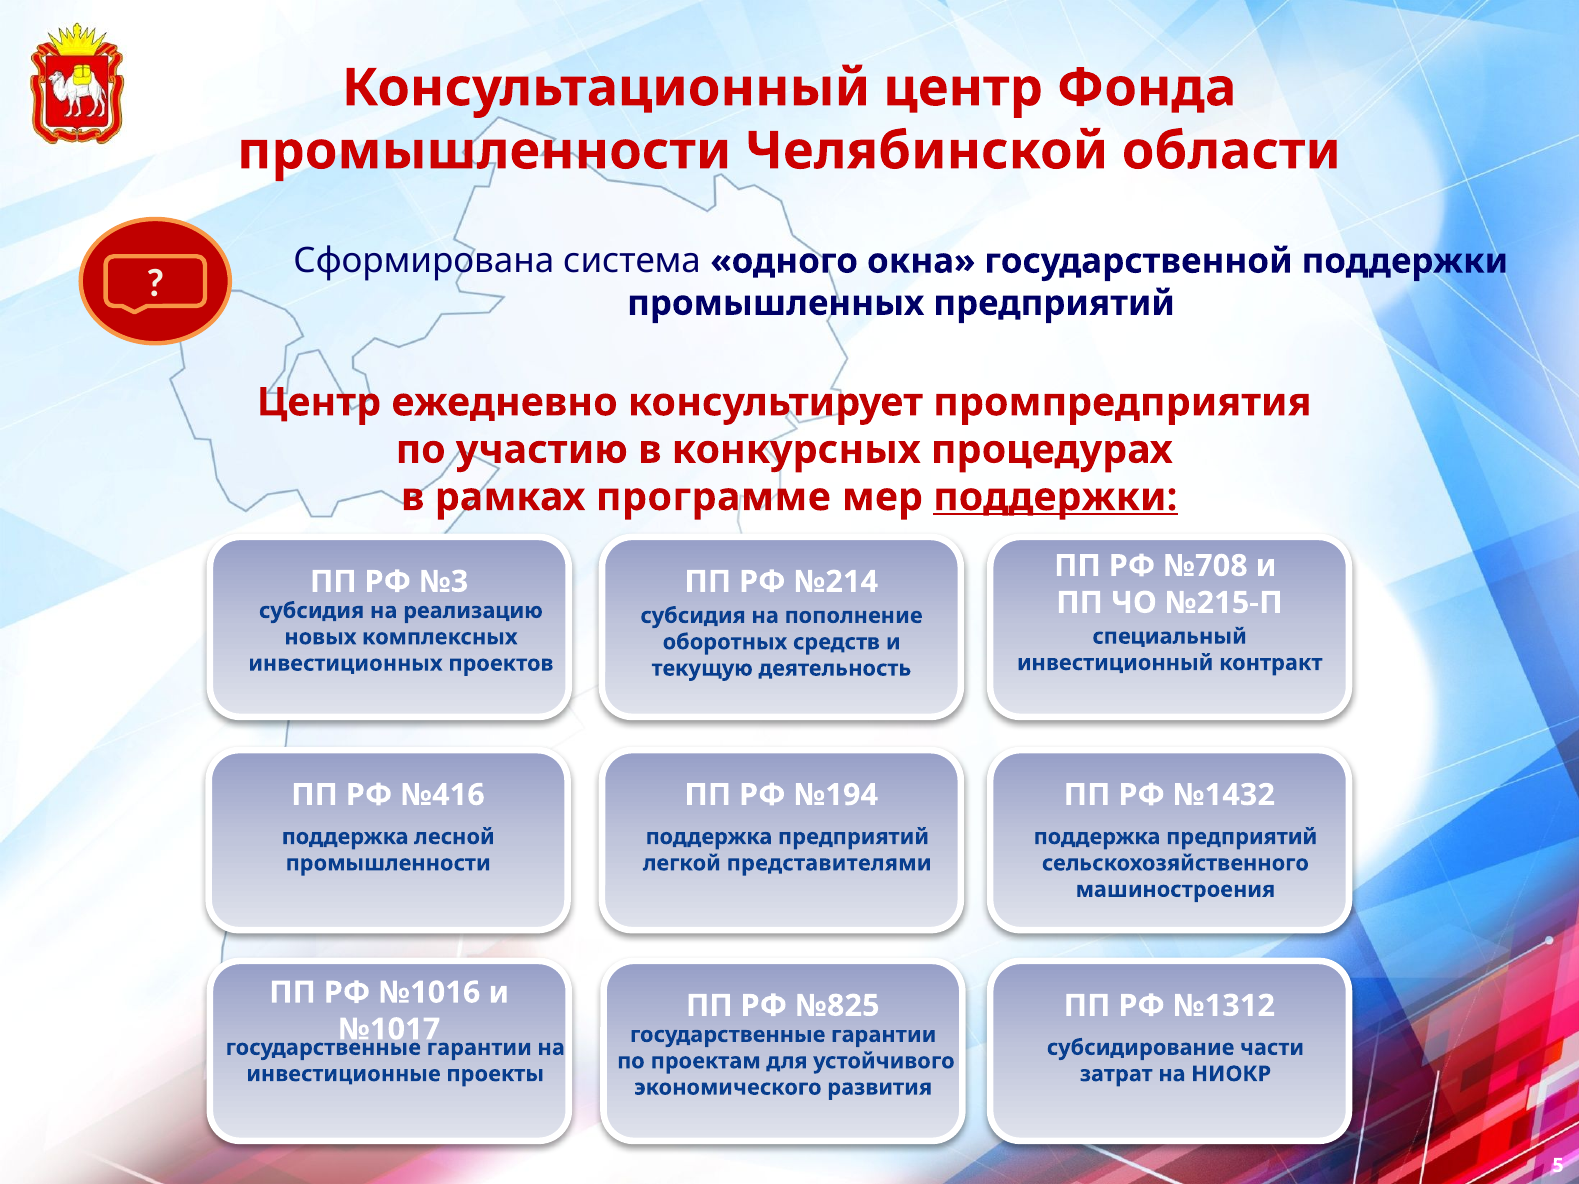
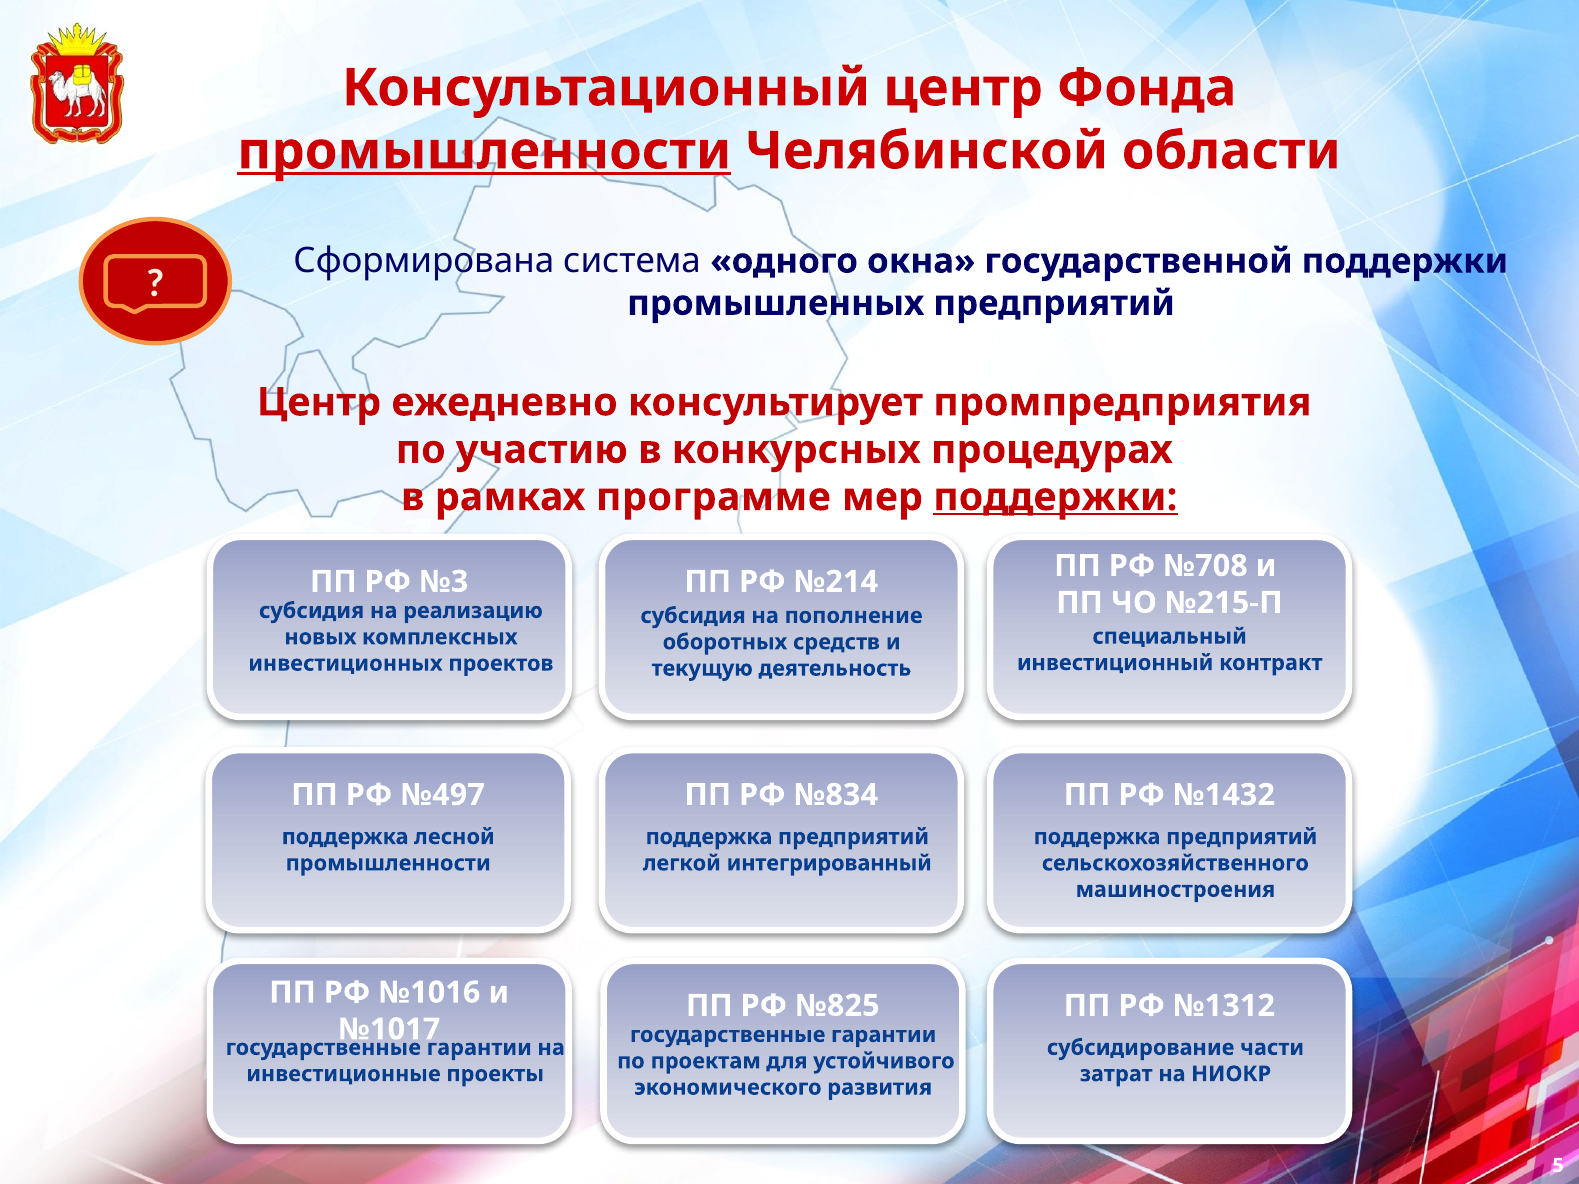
промышленности at (484, 151) underline: none -> present
№416: №416 -> №497
№194: №194 -> №834
представителями: представителями -> интегрированный
